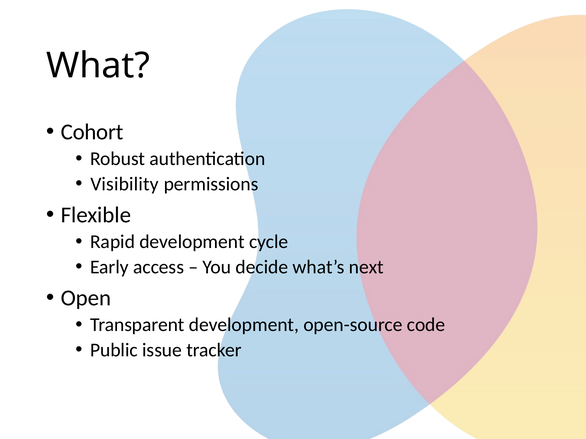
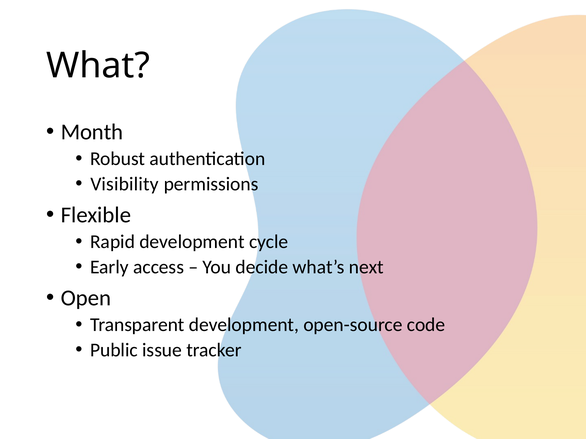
Cohort: Cohort -> Month
